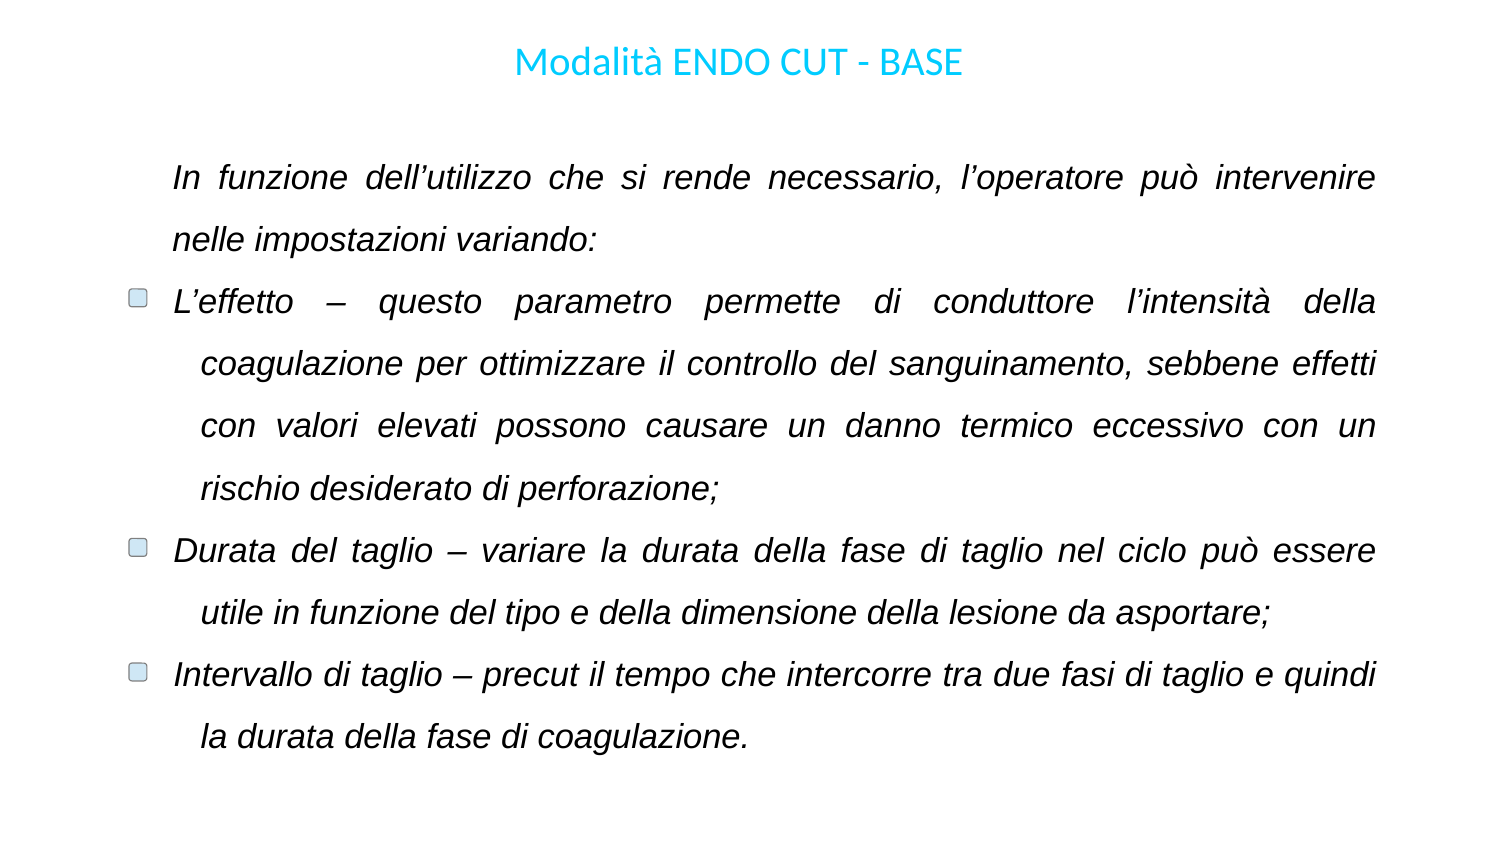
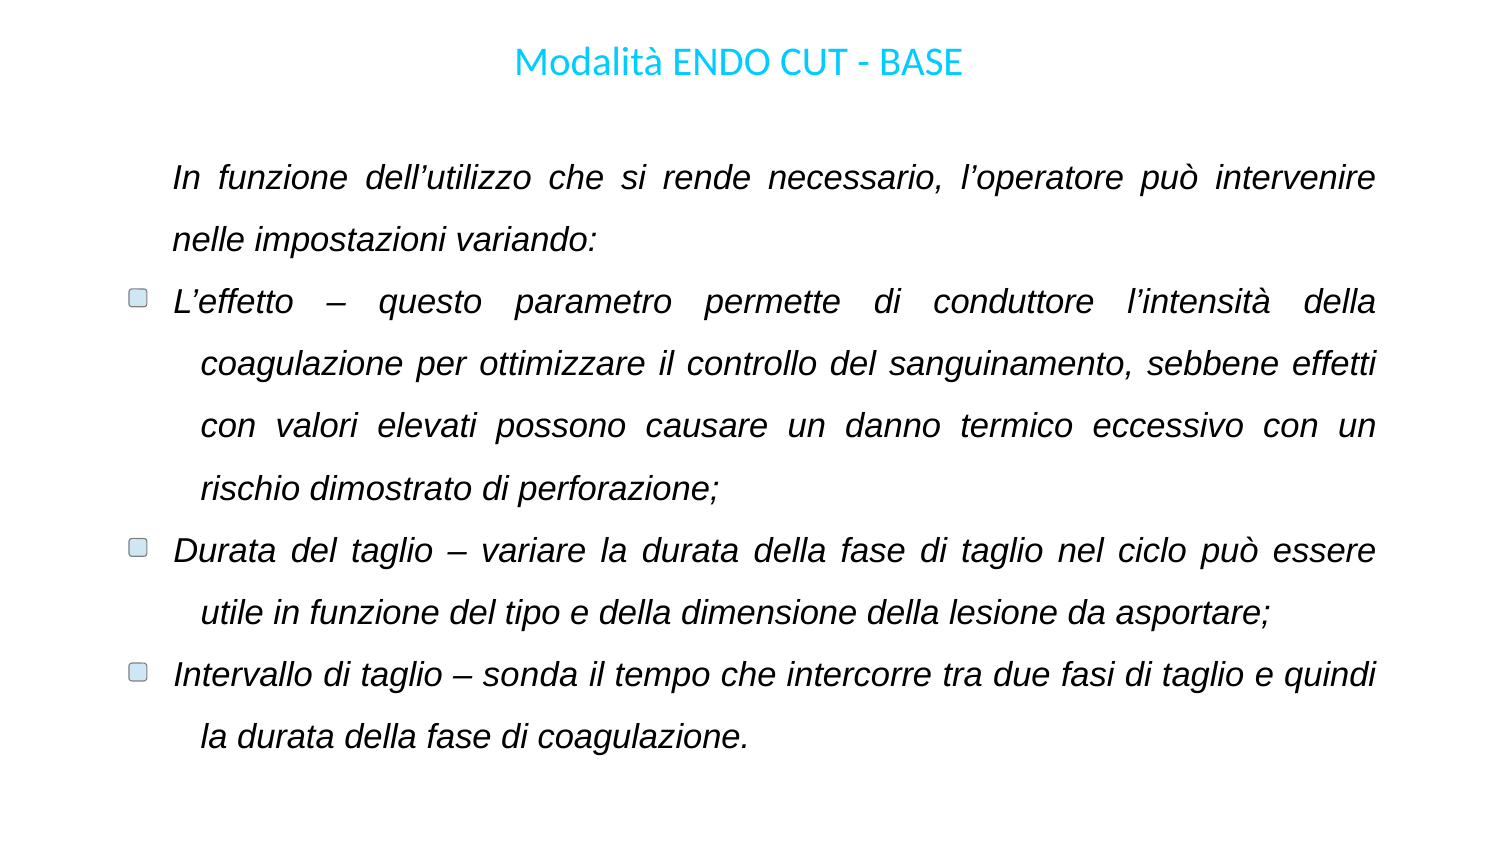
desiderato: desiderato -> dimostrato
precut: precut -> sonda
